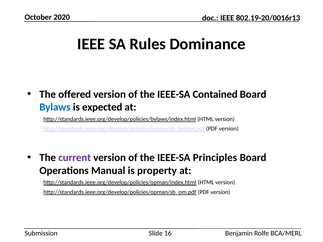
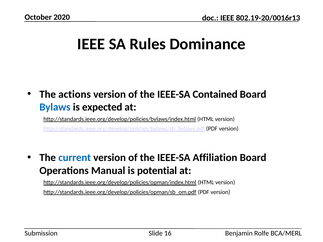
offered: offered -> actions
current colour: purple -> blue
Principles: Principles -> Affiliation
property: property -> potential
